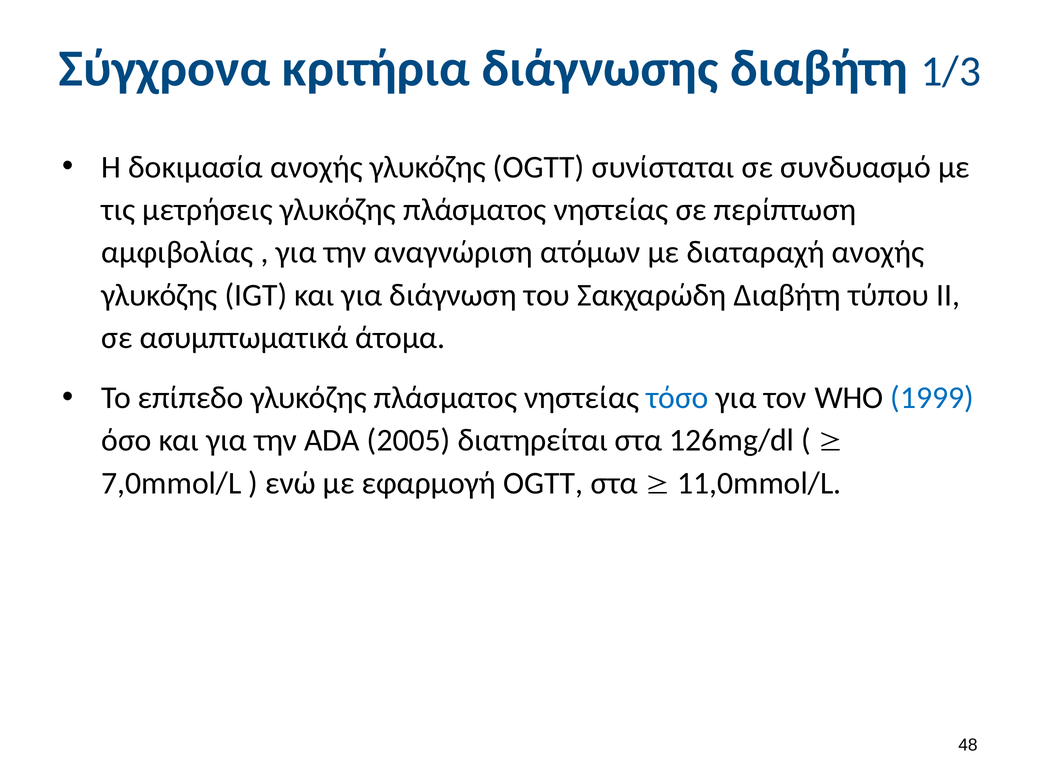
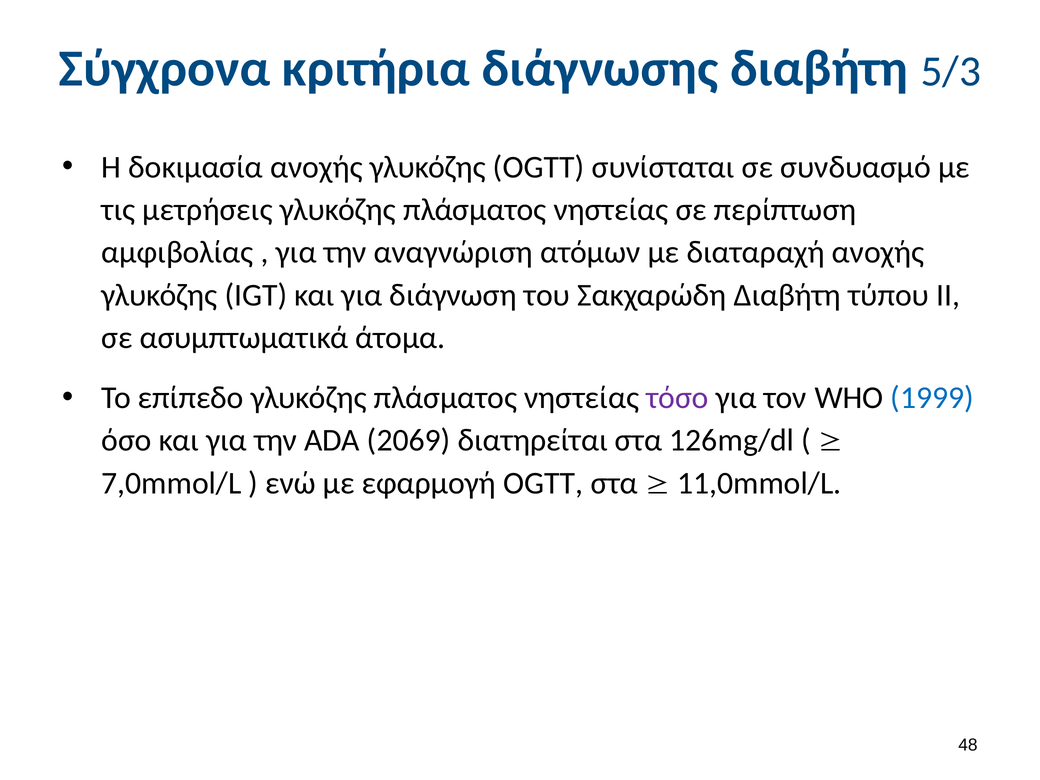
1/3: 1/3 -> 5/3
τόσο colour: blue -> purple
2005: 2005 -> 2069
